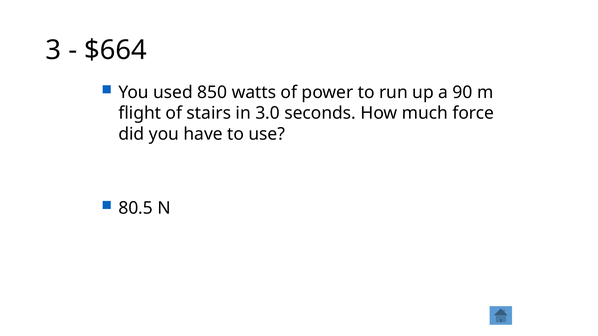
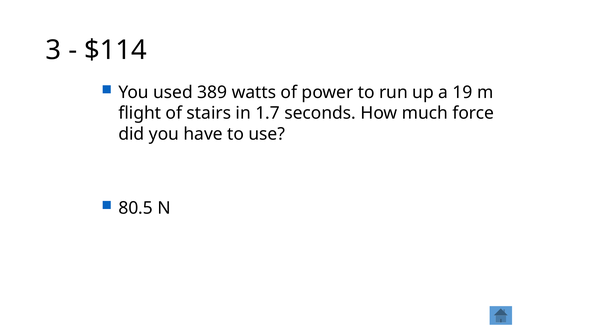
$664: $664 -> $114
850: 850 -> 389
90: 90 -> 19
3.0: 3.0 -> 1.7
